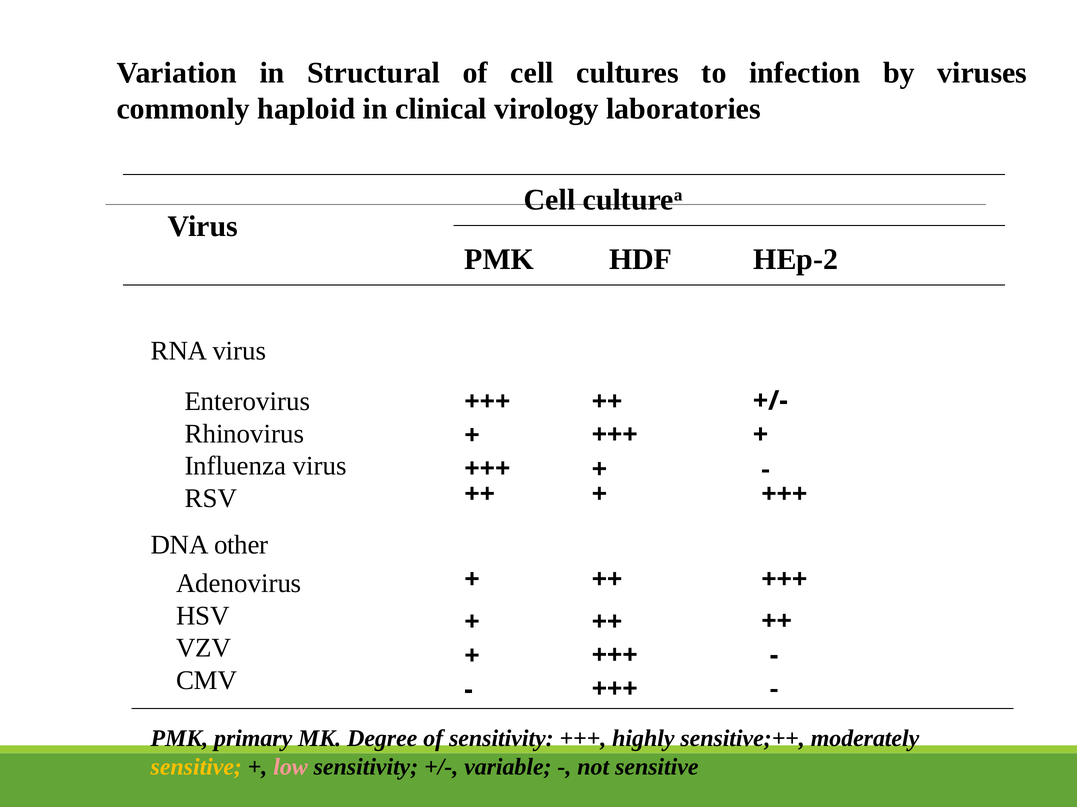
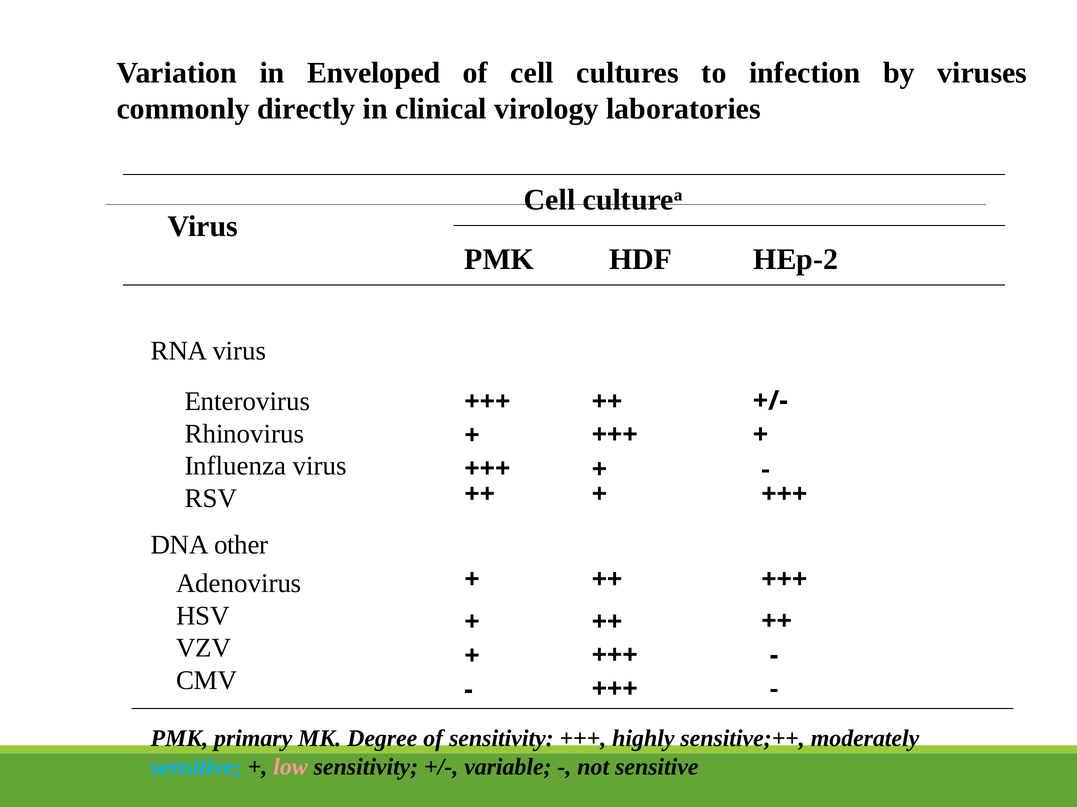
Structural: Structural -> Enveloped
haploid: haploid -> directly
sensitive at (196, 768) colour: yellow -> light blue
